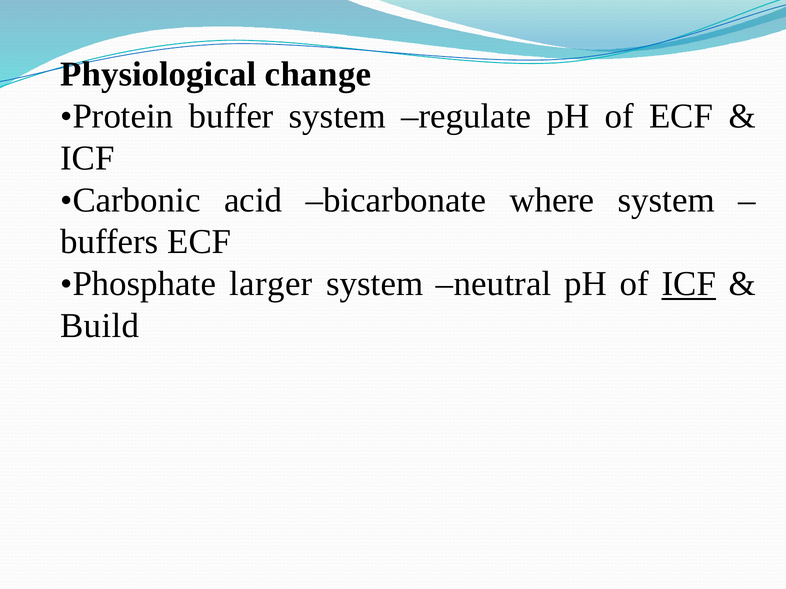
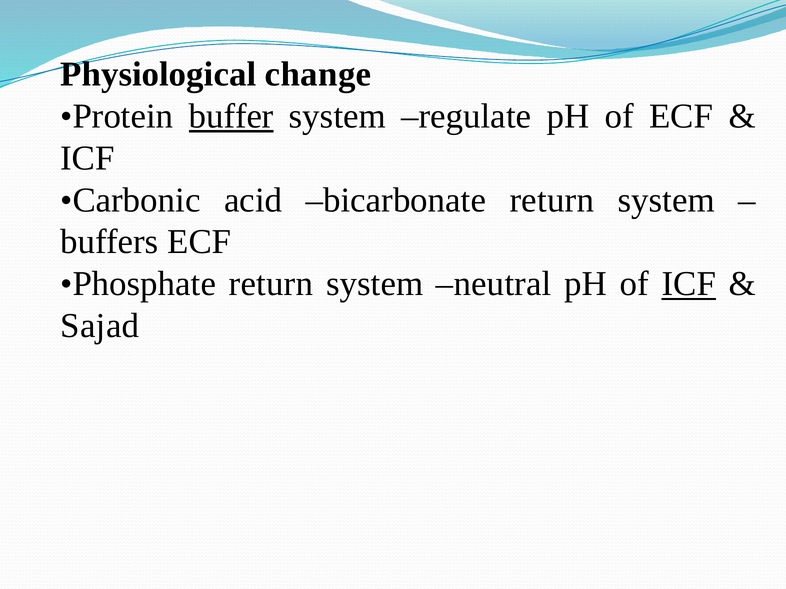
buffer underline: none -> present
bicarbonate where: where -> return
Phosphate larger: larger -> return
Build: Build -> Sajad
